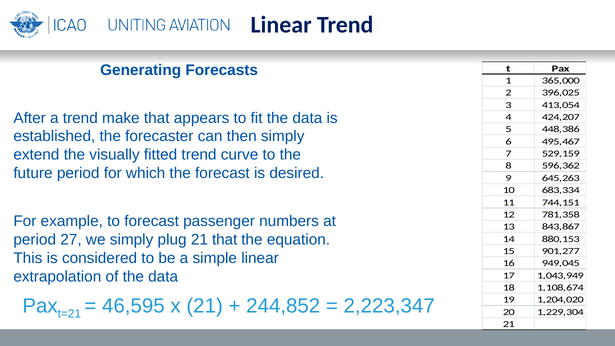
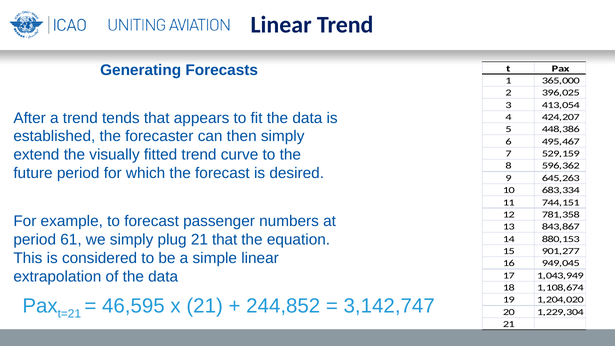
make: make -> tends
27: 27 -> 61
2,223,347: 2,223,347 -> 3,142,747
